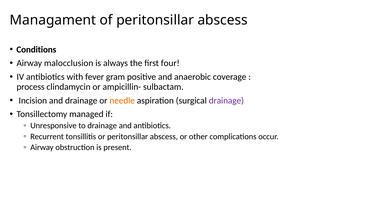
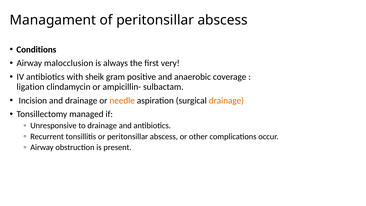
four: four -> very
fever: fever -> sheik
process: process -> ligation
drainage at (226, 100) colour: purple -> orange
